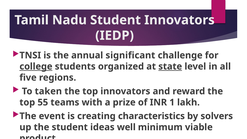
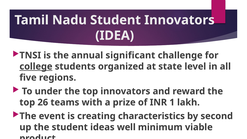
IEDP: IEDP -> IDEA
state underline: present -> none
taken: taken -> under
55: 55 -> 26
solvers: solvers -> second
